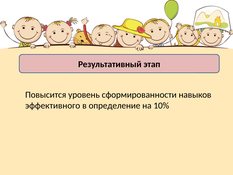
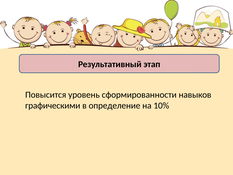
эффективного: эффективного -> графическими
